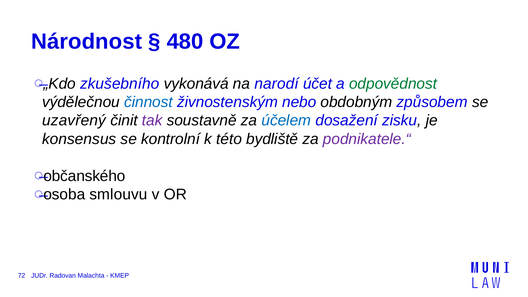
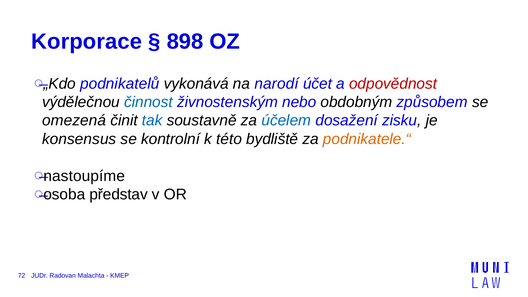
Národnost: Národnost -> Korporace
480: 480 -> 898
zkušebního: zkušebního -> podnikatelů
odpovědnost colour: green -> red
uzavřený: uzavřený -> omezená
tak colour: purple -> blue
podnikatele.“ colour: purple -> orange
občanského: občanského -> nastoupíme
smlouvu: smlouvu -> představ
